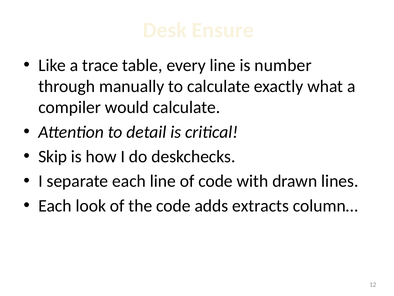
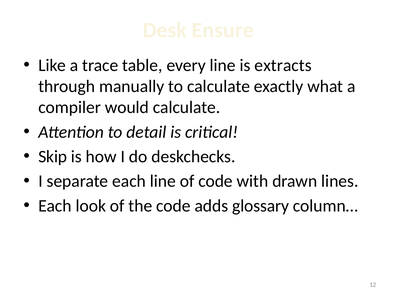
number: number -> extracts
extracts: extracts -> glossary
